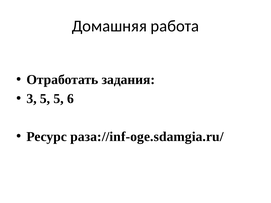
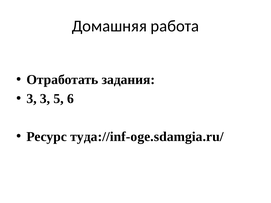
3 5: 5 -> 3
раза://inf-oge.sdamgia.ru/: раза://inf-oge.sdamgia.ru/ -> туда://inf-oge.sdamgia.ru/
